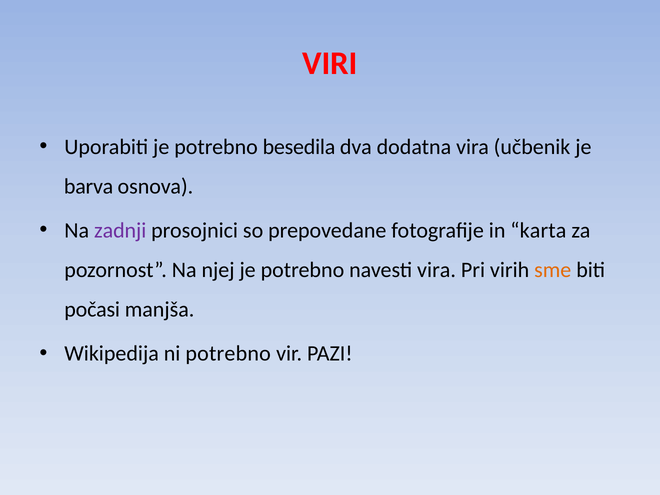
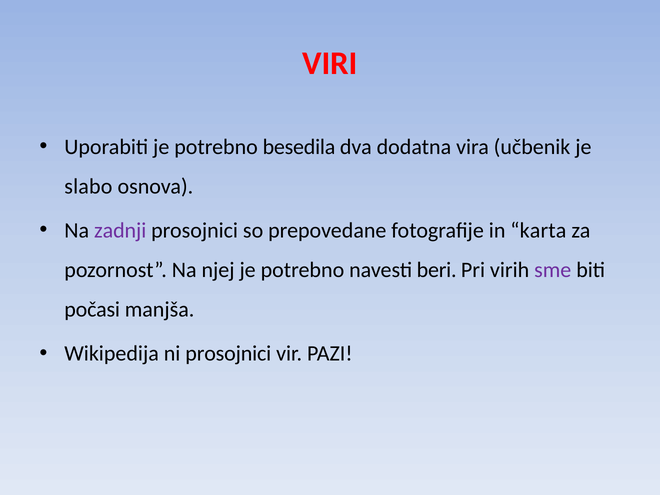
barva: barva -> slabo
navesti vira: vira -> beri
sme colour: orange -> purple
ni potrebno: potrebno -> prosojnici
